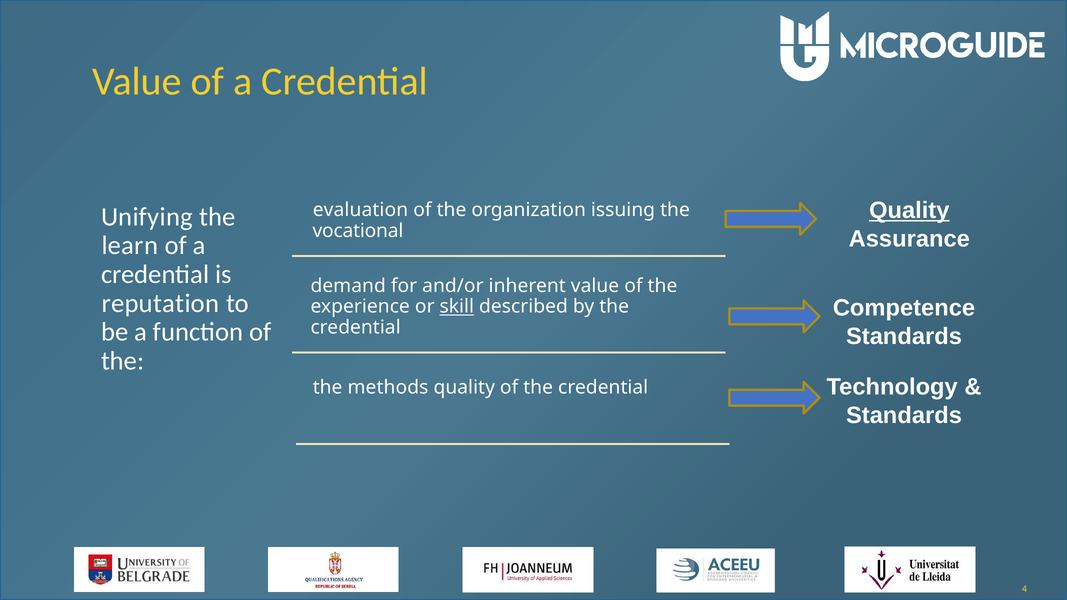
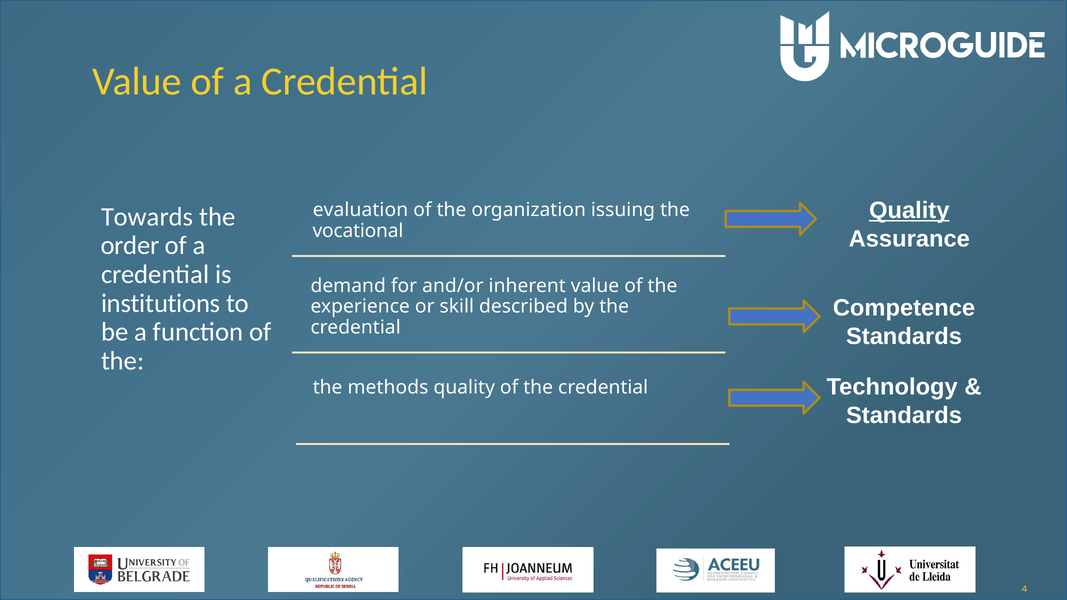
Unifying: Unifying -> Towards
learn: learn -> order
reputation: reputation -> institutions
skill underline: present -> none
